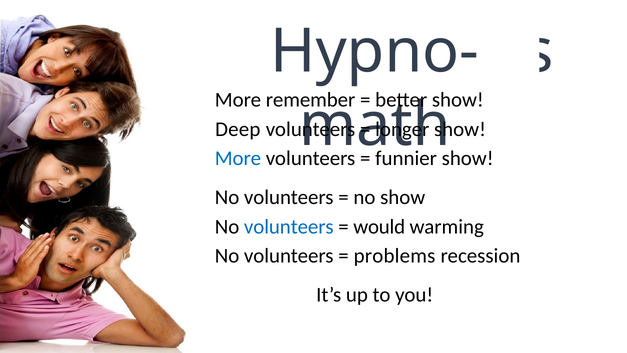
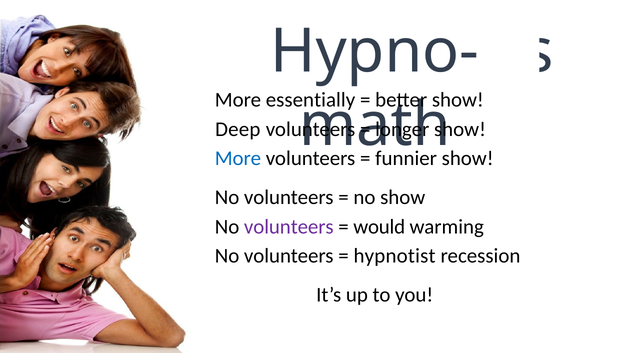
remember: remember -> essentially
volunteers at (289, 226) colour: blue -> purple
problems: problems -> hypnotist
